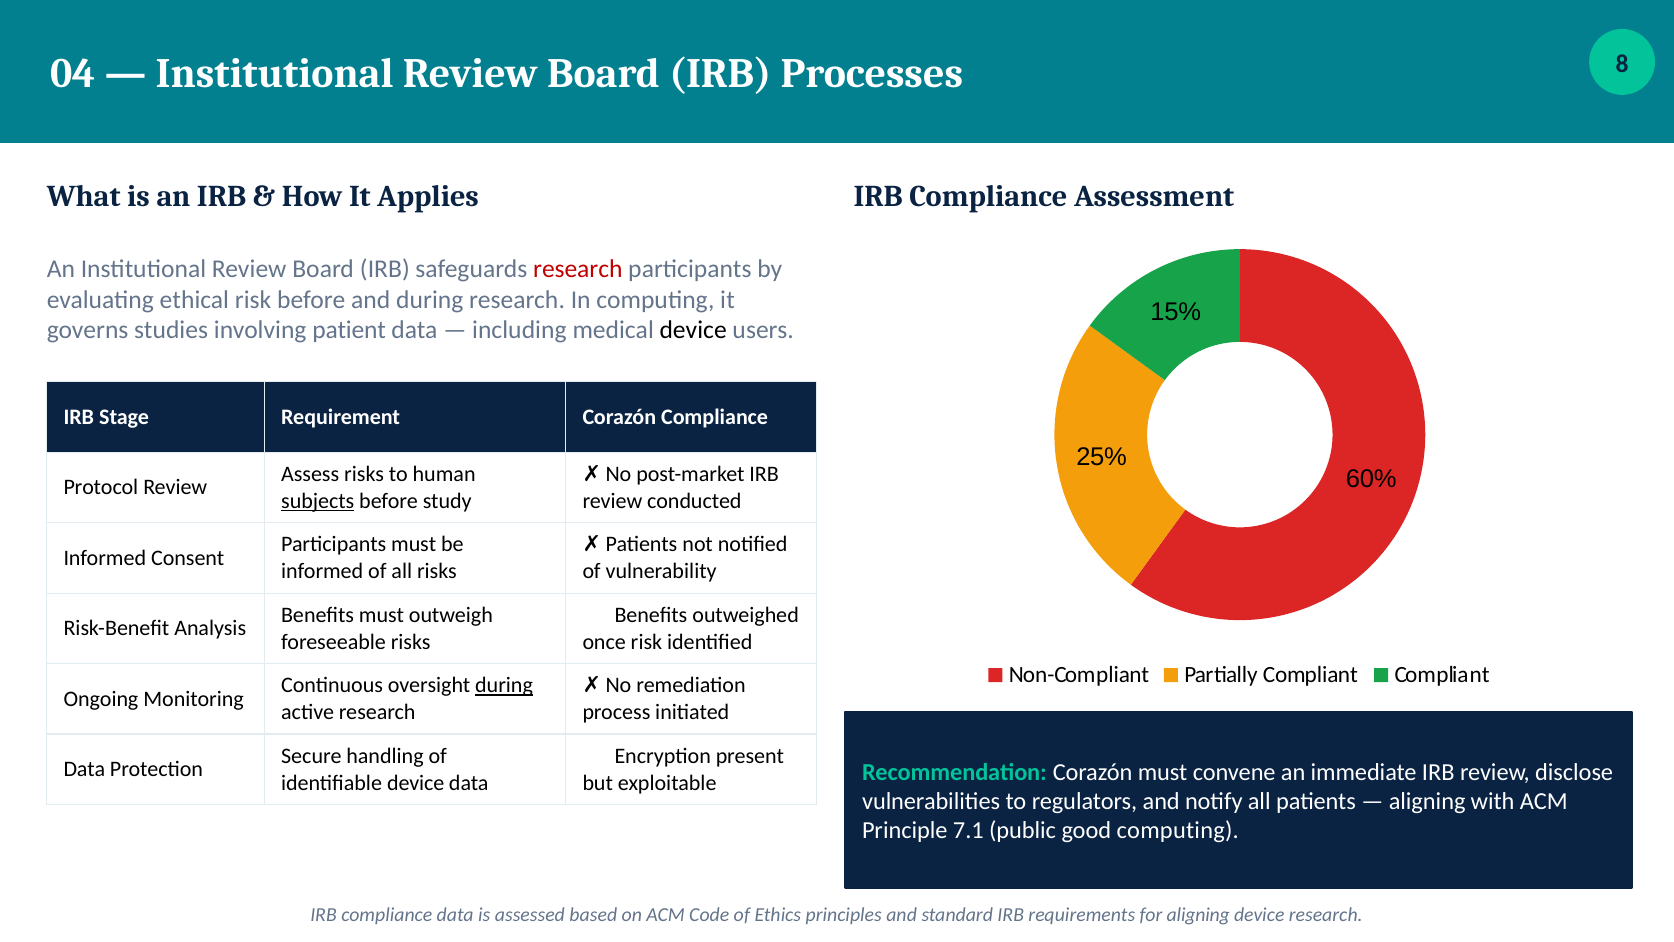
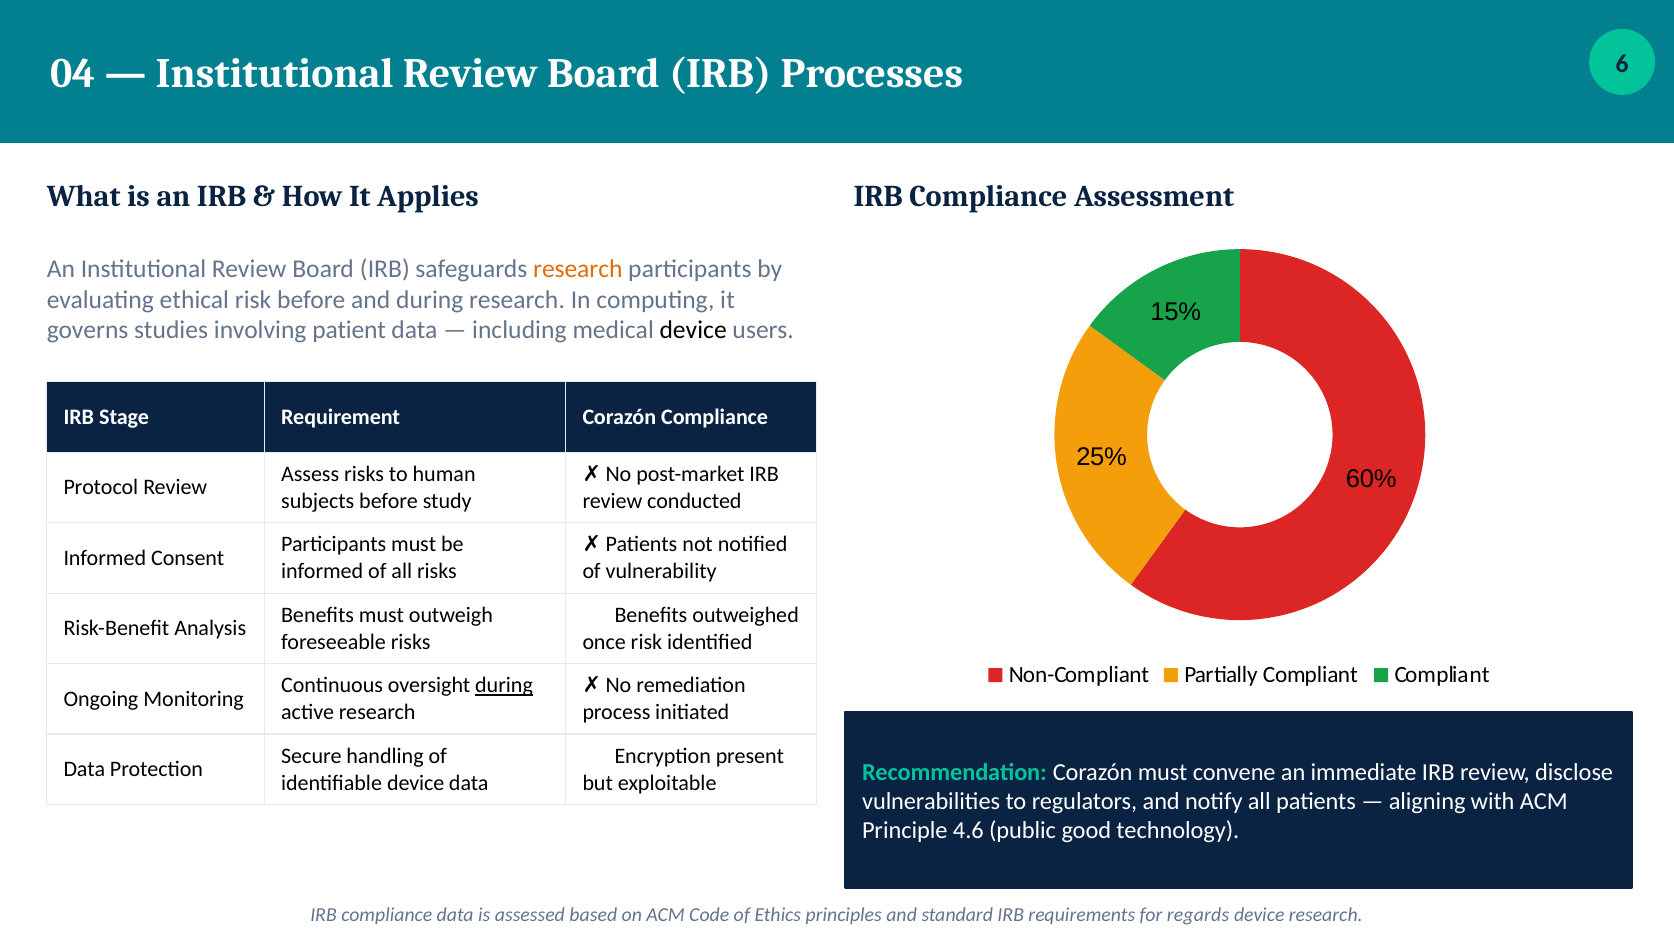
8: 8 -> 6
research at (578, 269) colour: red -> orange
subjects underline: present -> none
7.1: 7.1 -> 4.6
good computing: computing -> technology
for aligning: aligning -> regards
